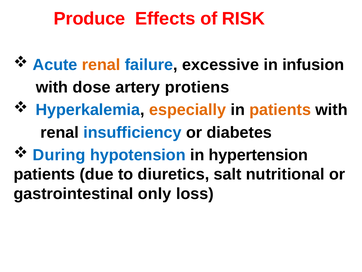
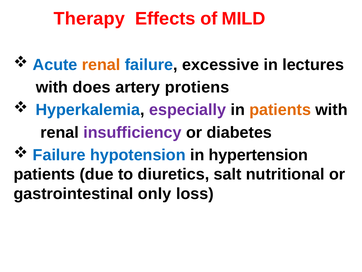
Produce: Produce -> Therapy
RISK: RISK -> MILD
infusion: infusion -> lectures
dose: dose -> does
especially colour: orange -> purple
insufficiency colour: blue -> purple
During at (59, 155): During -> Failure
